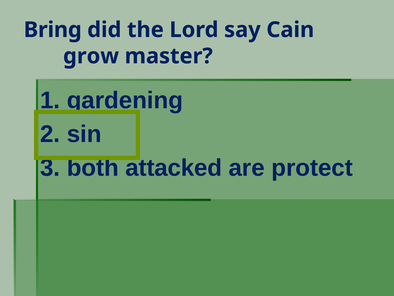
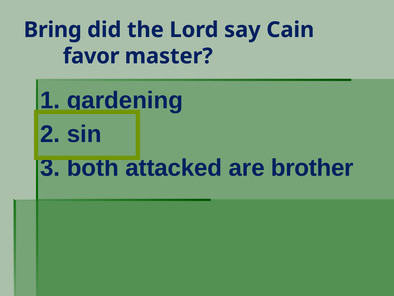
grow: grow -> favor
protect: protect -> brother
